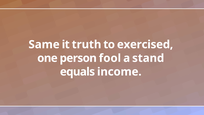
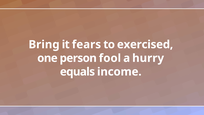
Same: Same -> Bring
truth: truth -> fears
stand: stand -> hurry
